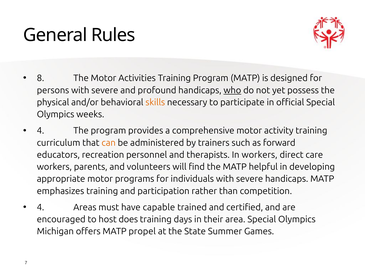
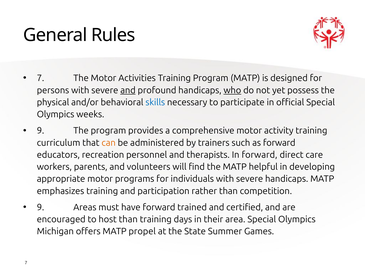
8 at (41, 78): 8 -> 7
and at (128, 90) underline: none -> present
skills colour: orange -> blue
4 at (41, 131): 4 -> 9
In workers: workers -> forward
4 at (41, 207): 4 -> 9
have capable: capable -> forward
host does: does -> than
